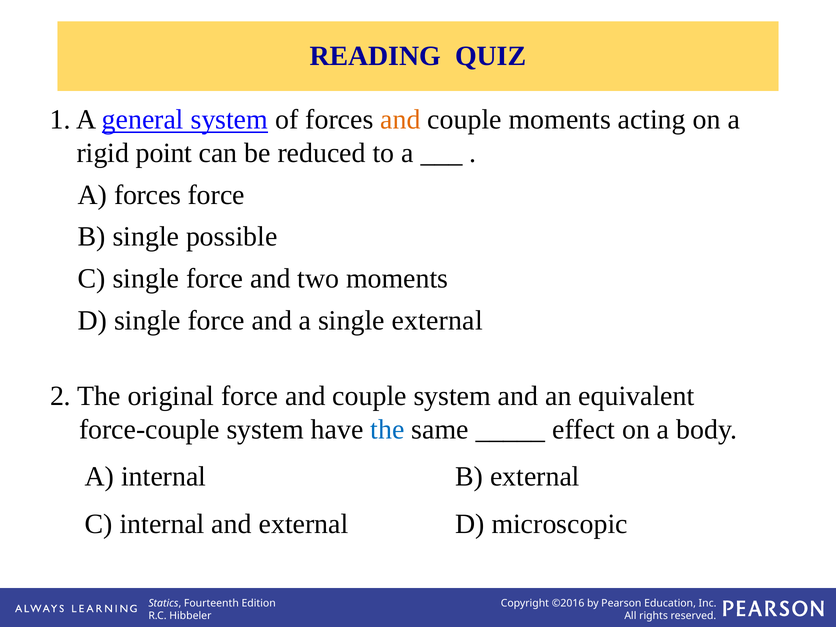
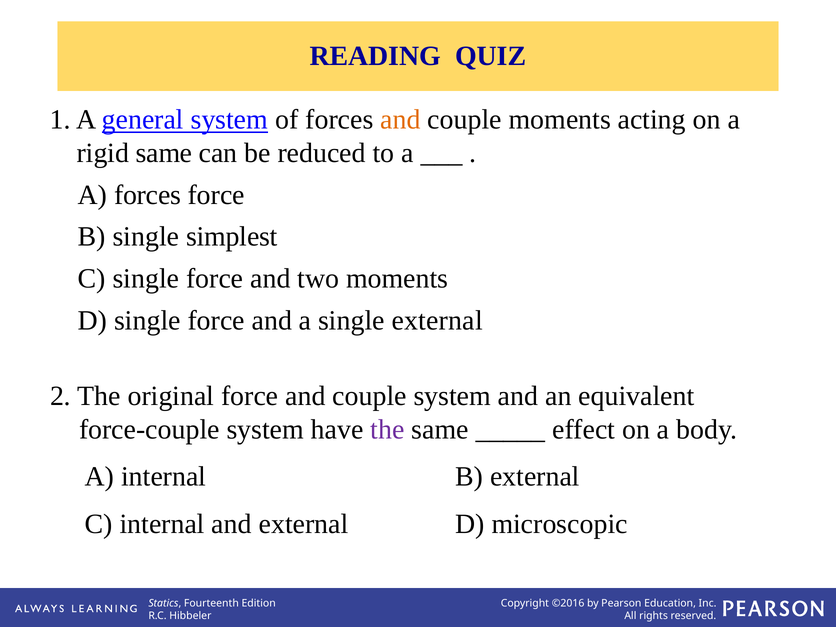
rigid point: point -> same
possible: possible -> simplest
the at (388, 429) colour: blue -> purple
